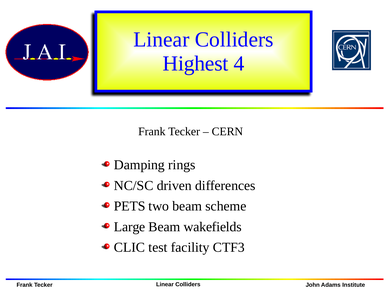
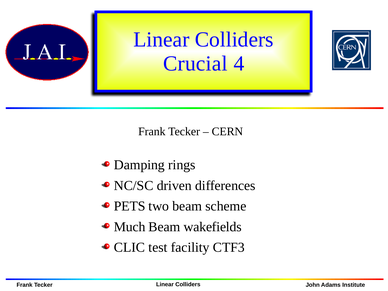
Highest: Highest -> Crucial
Large: Large -> Much
